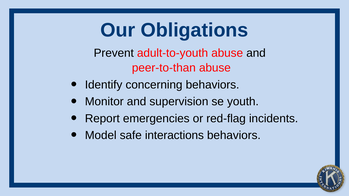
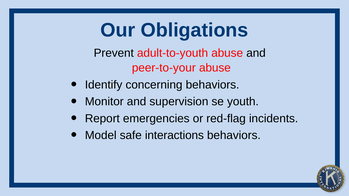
peer-to-than: peer-to-than -> peer-to-your
